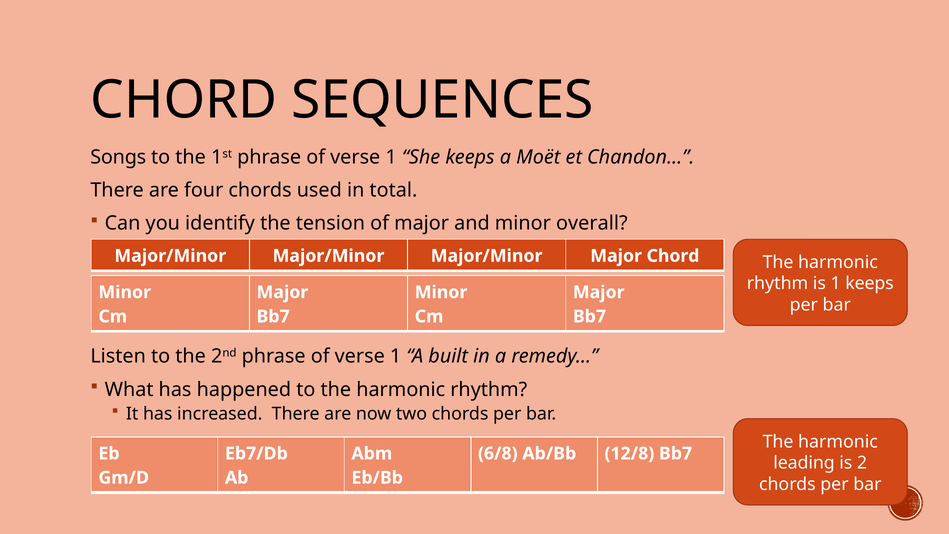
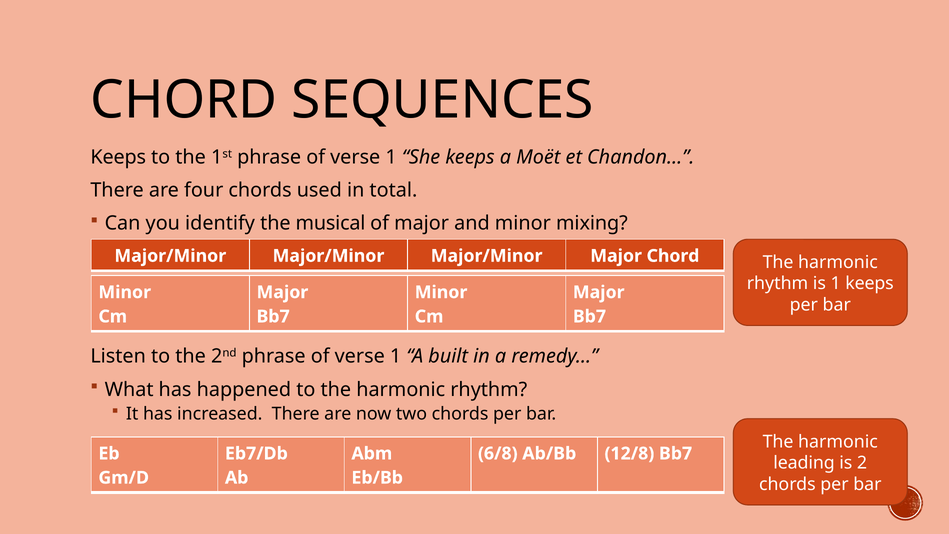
Songs at (118, 157): Songs -> Keeps
tension: tension -> musical
overall: overall -> mixing
